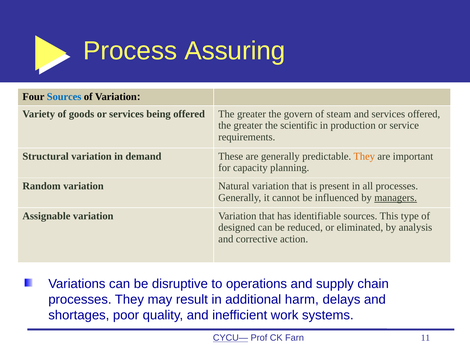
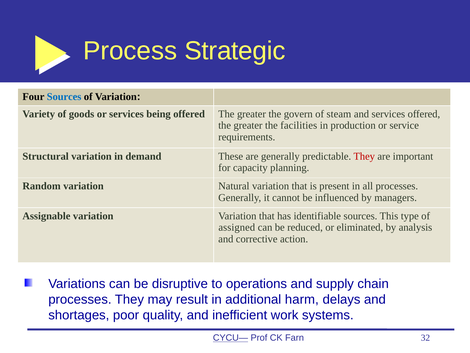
Assuring: Assuring -> Strategic
scientific: scientific -> facilities
They at (364, 156) colour: orange -> red
managers underline: present -> none
designed: designed -> assigned
11: 11 -> 32
